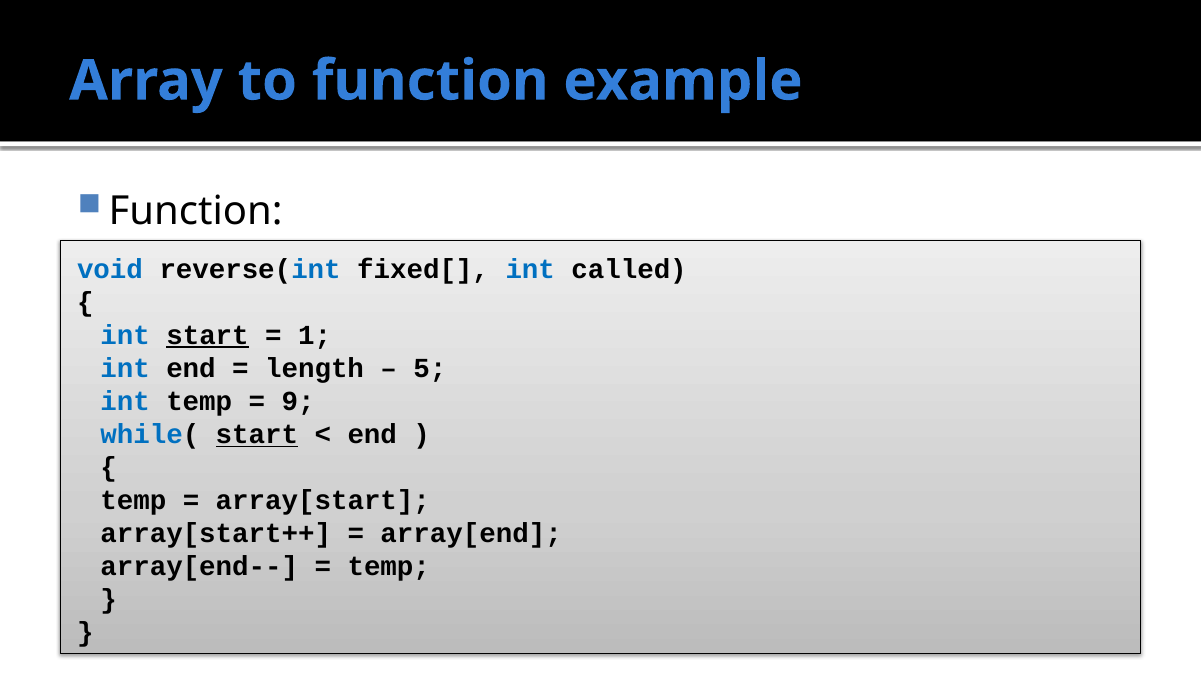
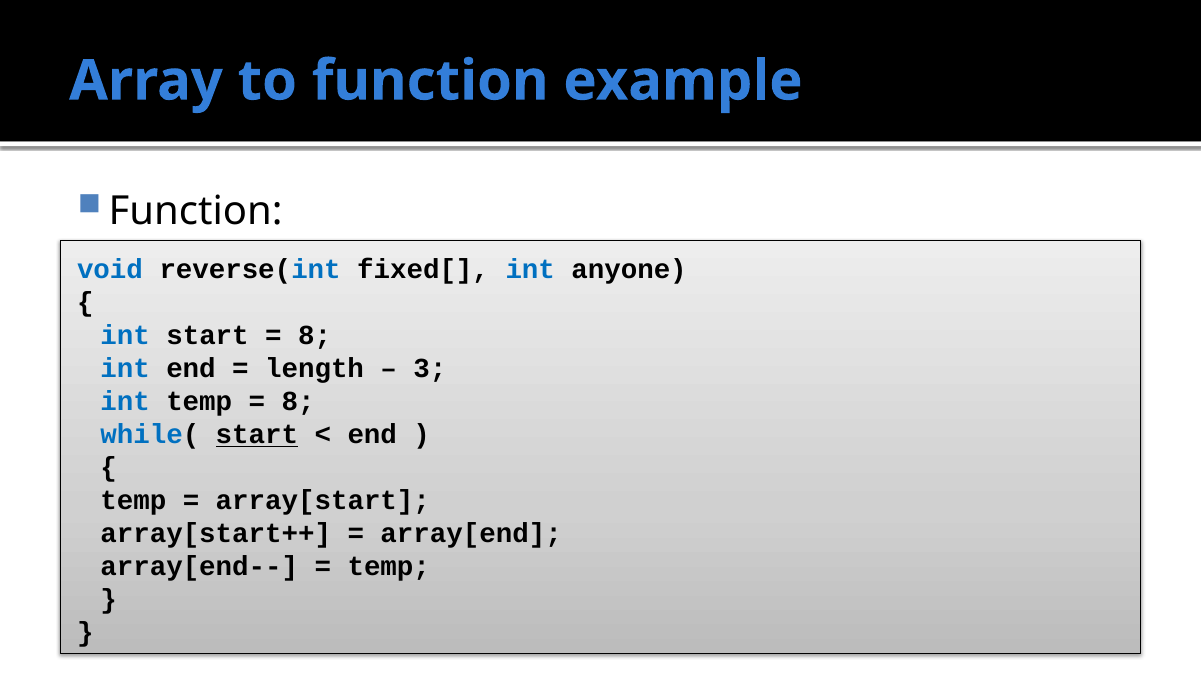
called: called -> anyone
start at (208, 335) underline: present -> none
1 at (315, 335): 1 -> 8
5: 5 -> 3
9 at (298, 401): 9 -> 8
